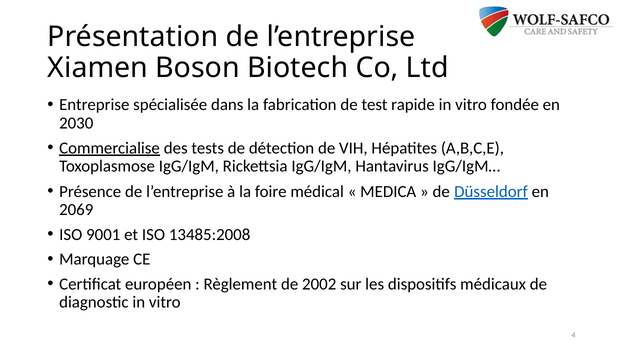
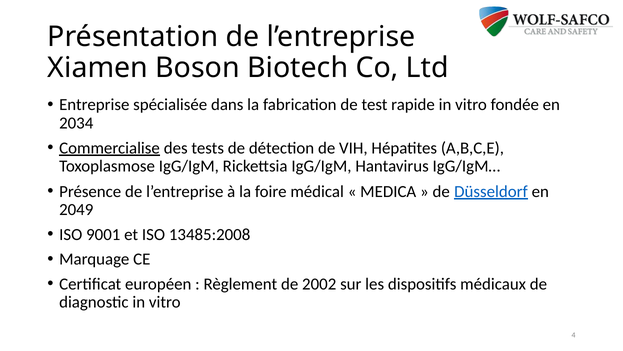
2030: 2030 -> 2034
2069: 2069 -> 2049
